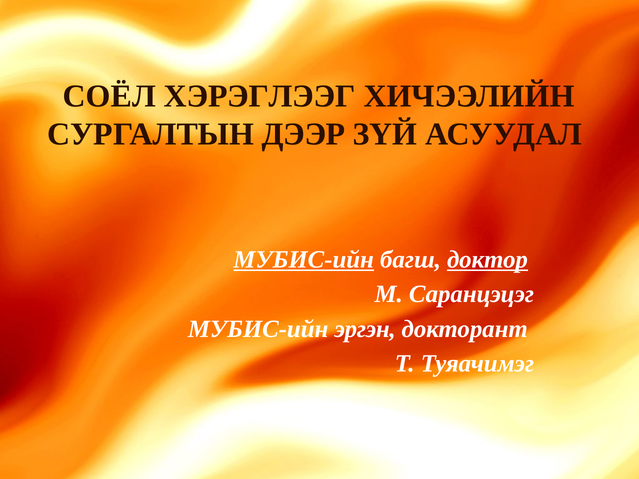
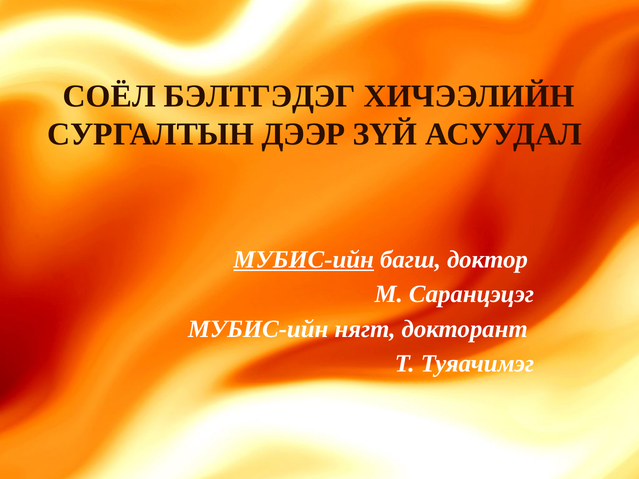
ХЭРЭГЛЭЭГ: ХЭРЭГЛЭЭГ -> БЭЛТГЭДЭГ
доктор underline: present -> none
эргэн: эргэн -> нягт
